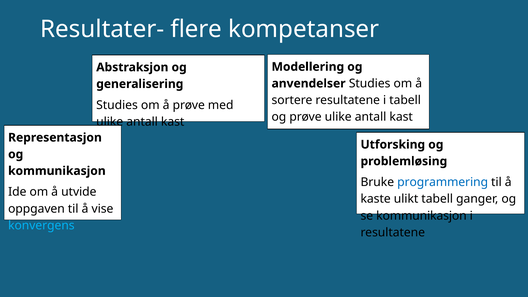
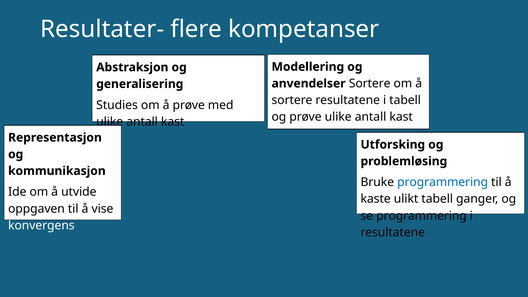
anvendelser Studies: Studies -> Sortere
se kommunikasjon: kommunikasjon -> programmering
konvergens colour: light blue -> white
